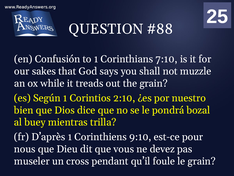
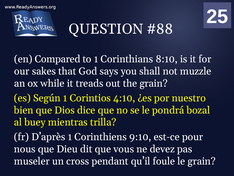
Confusión: Confusión -> Compared
7:10: 7:10 -> 8:10
2:10: 2:10 -> 4:10
